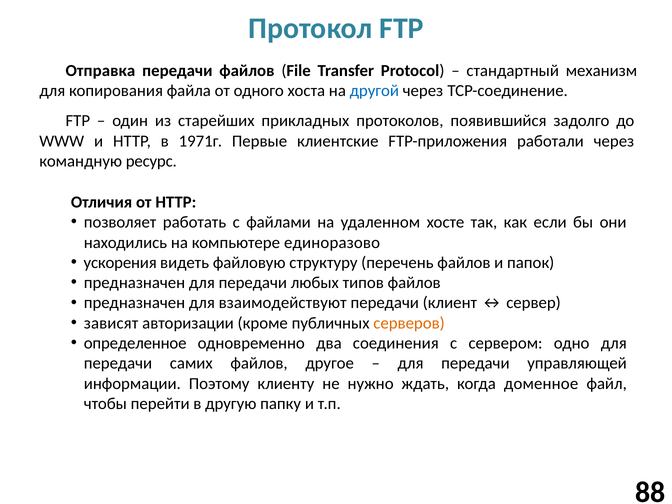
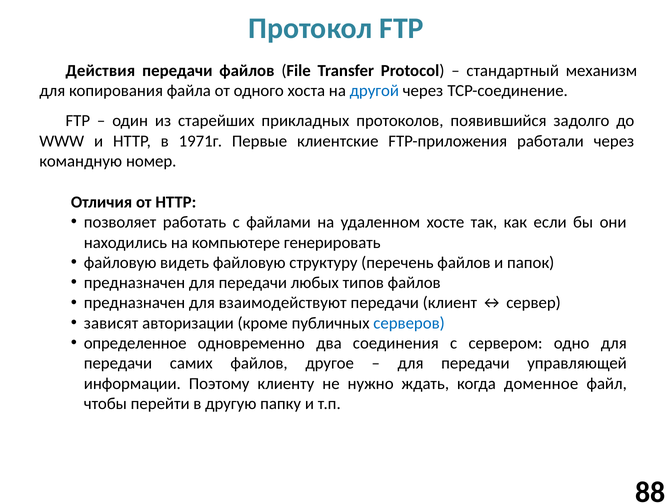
Отправка: Отправка -> Действия
ресурс: ресурс -> номер
единоразово: единоразово -> генерировать
ускорения at (120, 263): ускорения -> файловую
серверов colour: orange -> blue
